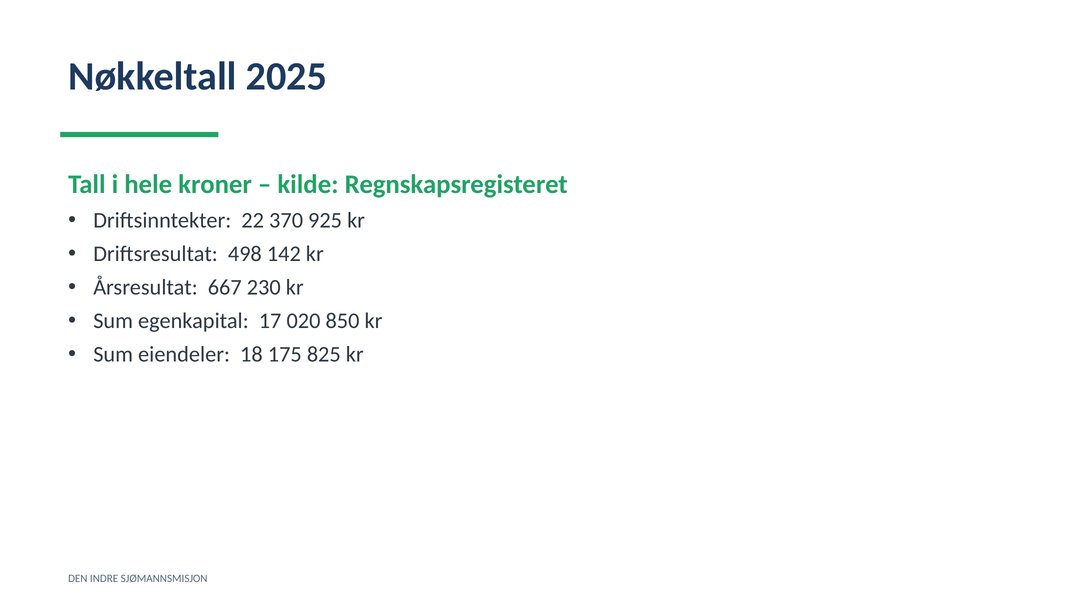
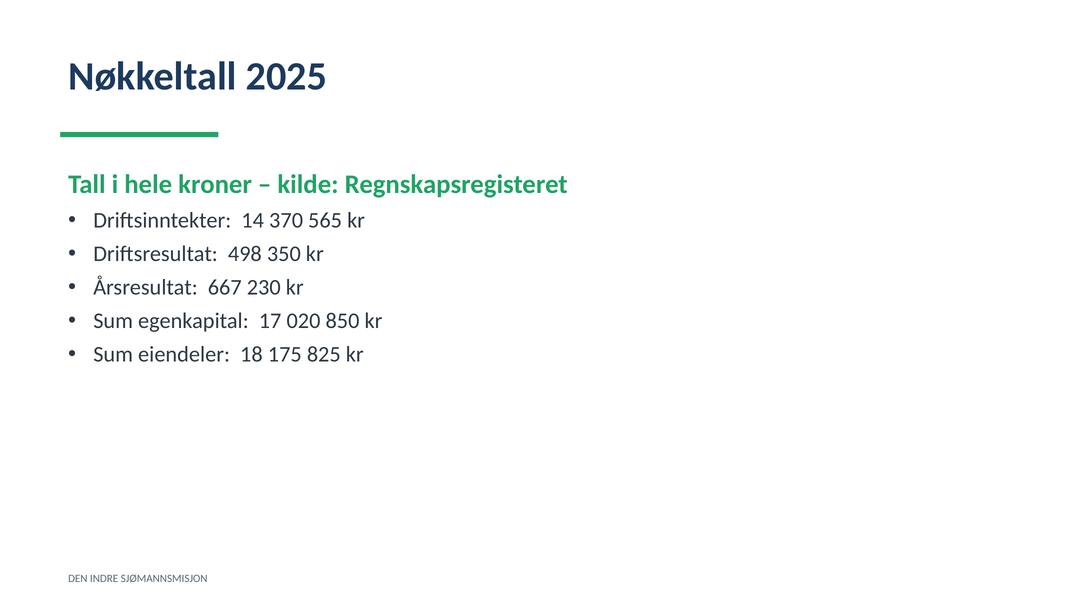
22: 22 -> 14
925: 925 -> 565
142: 142 -> 350
